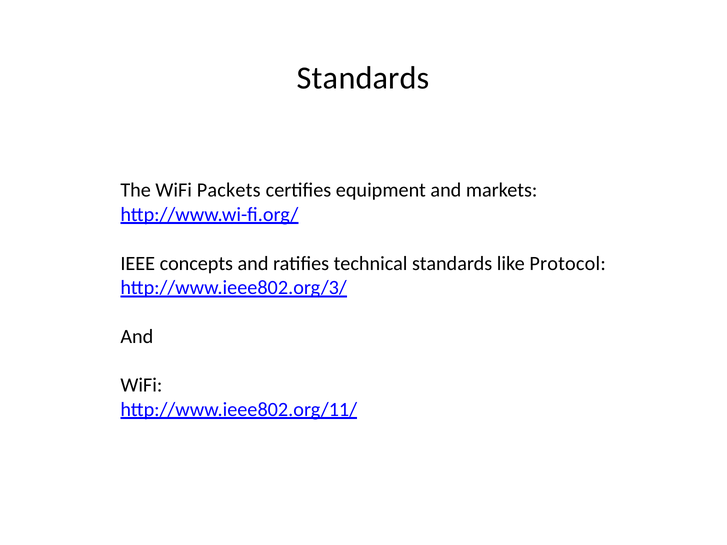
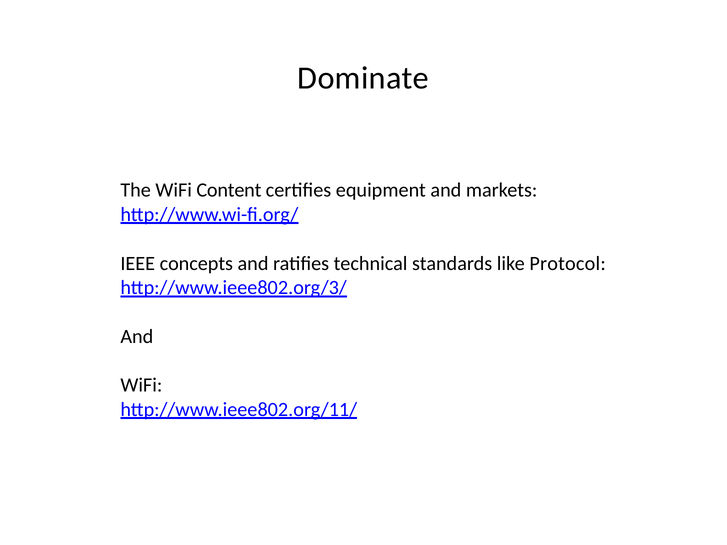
Standards at (363, 78): Standards -> Dominate
Packets: Packets -> Content
